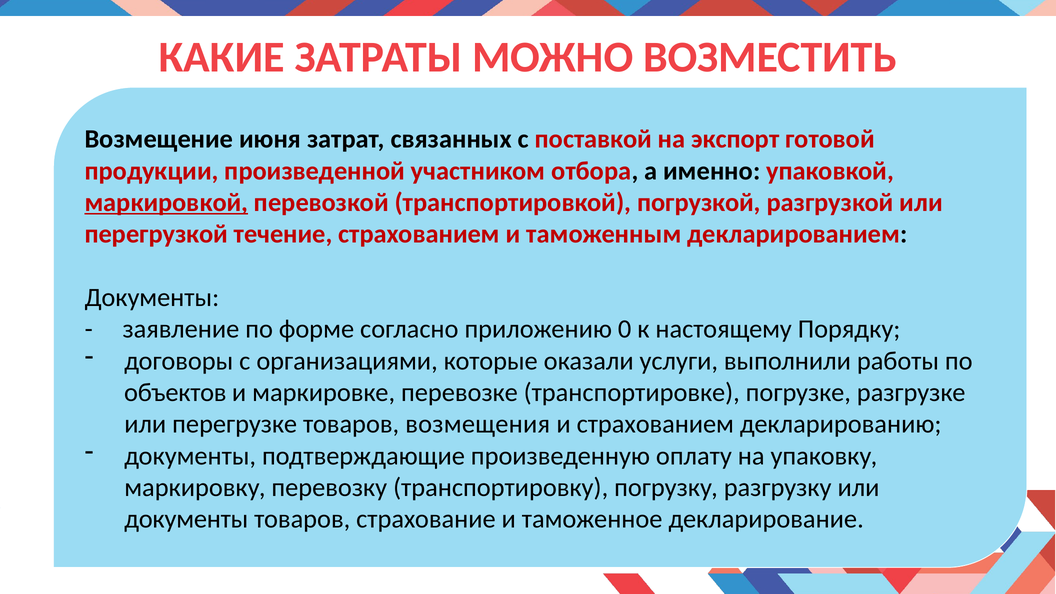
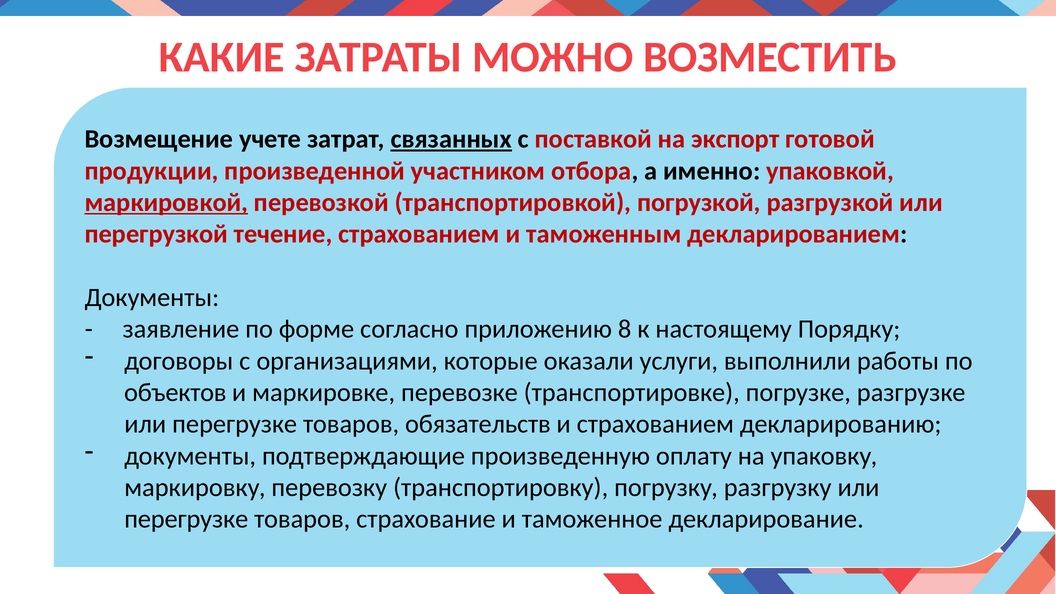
июня: июня -> учете
связанных underline: none -> present
0: 0 -> 8
возмещения: возмещения -> обязательств
документы at (186, 519): документы -> перегрузке
